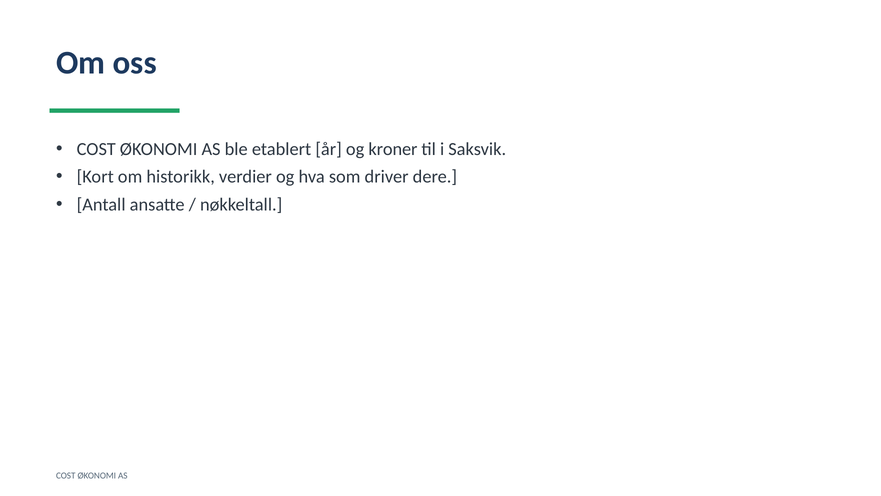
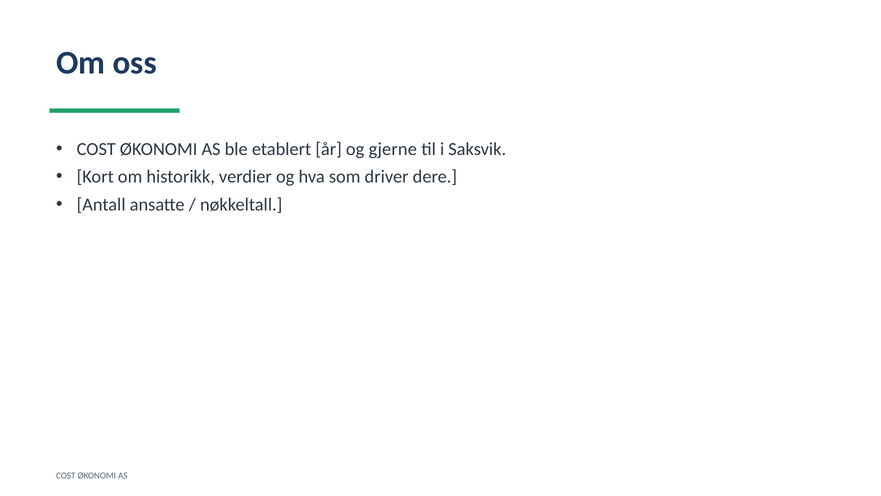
kroner: kroner -> gjerne
